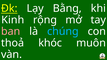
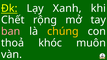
Bằng: Bằng -> Xanh
Kinh: Kinh -> Chết
chúng colour: light blue -> yellow
